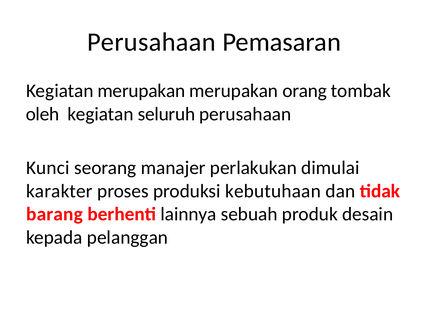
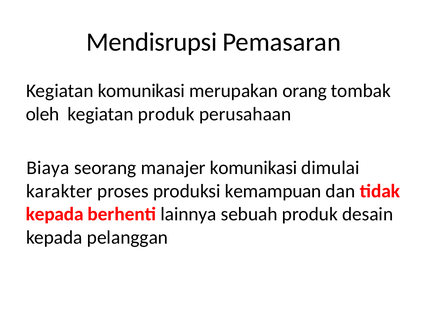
Perusahaan at (151, 42): Perusahaan -> Mendisrupsi
Kegiatan merupakan: merupakan -> komunikasi
kegiatan seluruh: seluruh -> produk
Kunci: Kunci -> Biaya
manajer perlakukan: perlakukan -> komunikasi
kebutuhaan: kebutuhaan -> kemampuan
barang at (54, 215): barang -> kepada
